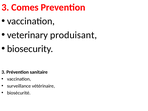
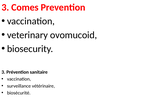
produisant: produisant -> ovomucoid
